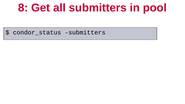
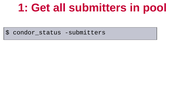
8: 8 -> 1
